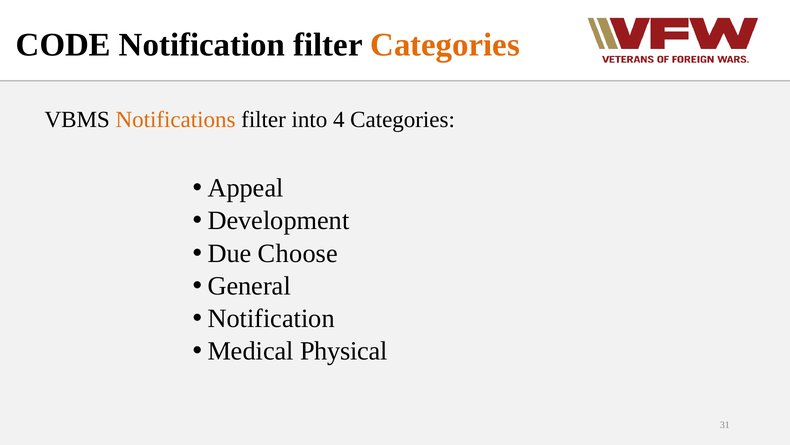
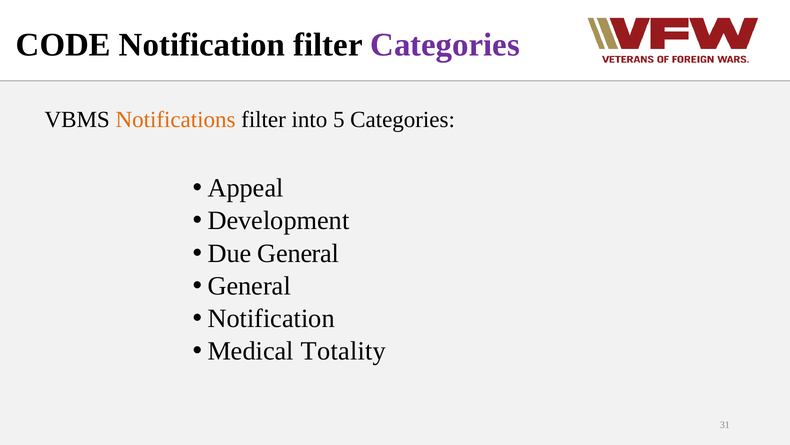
Categories at (445, 45) colour: orange -> purple
4: 4 -> 5
Due Choose: Choose -> General
Physical: Physical -> Totality
